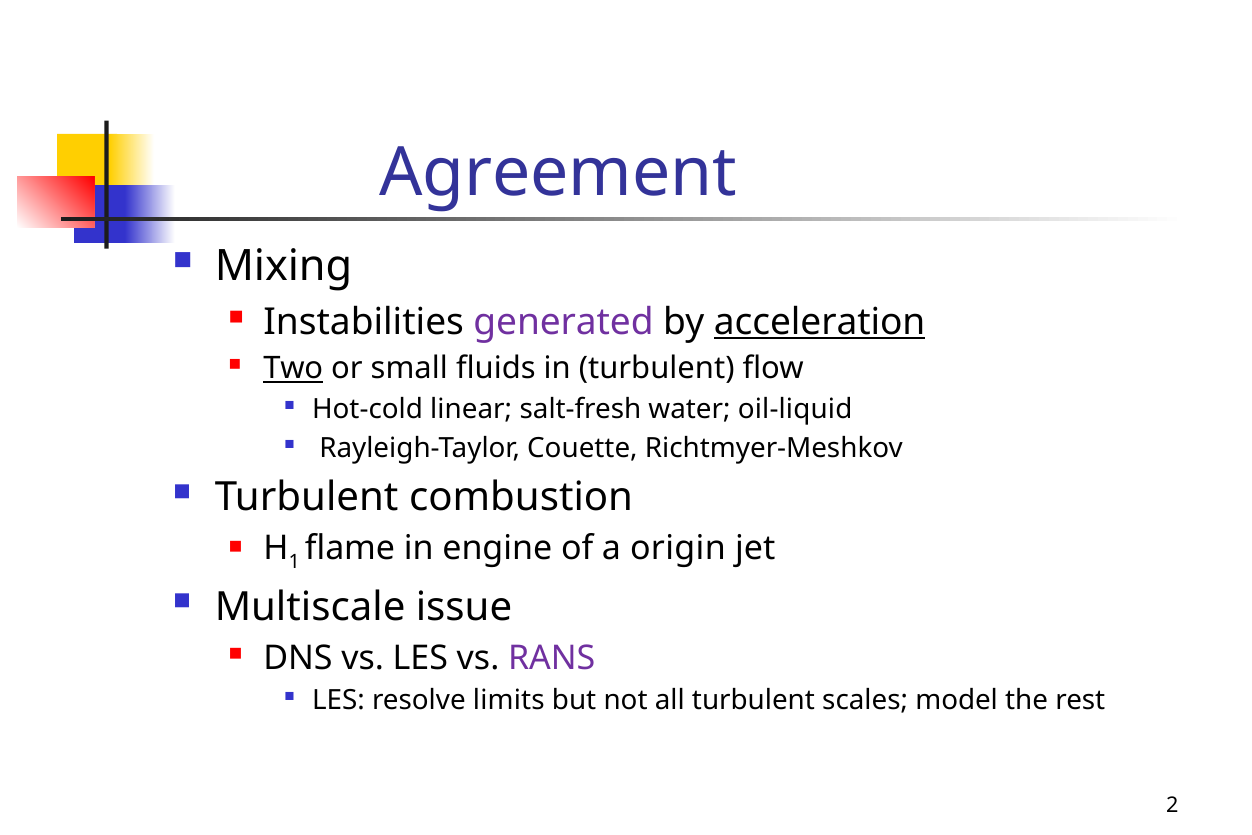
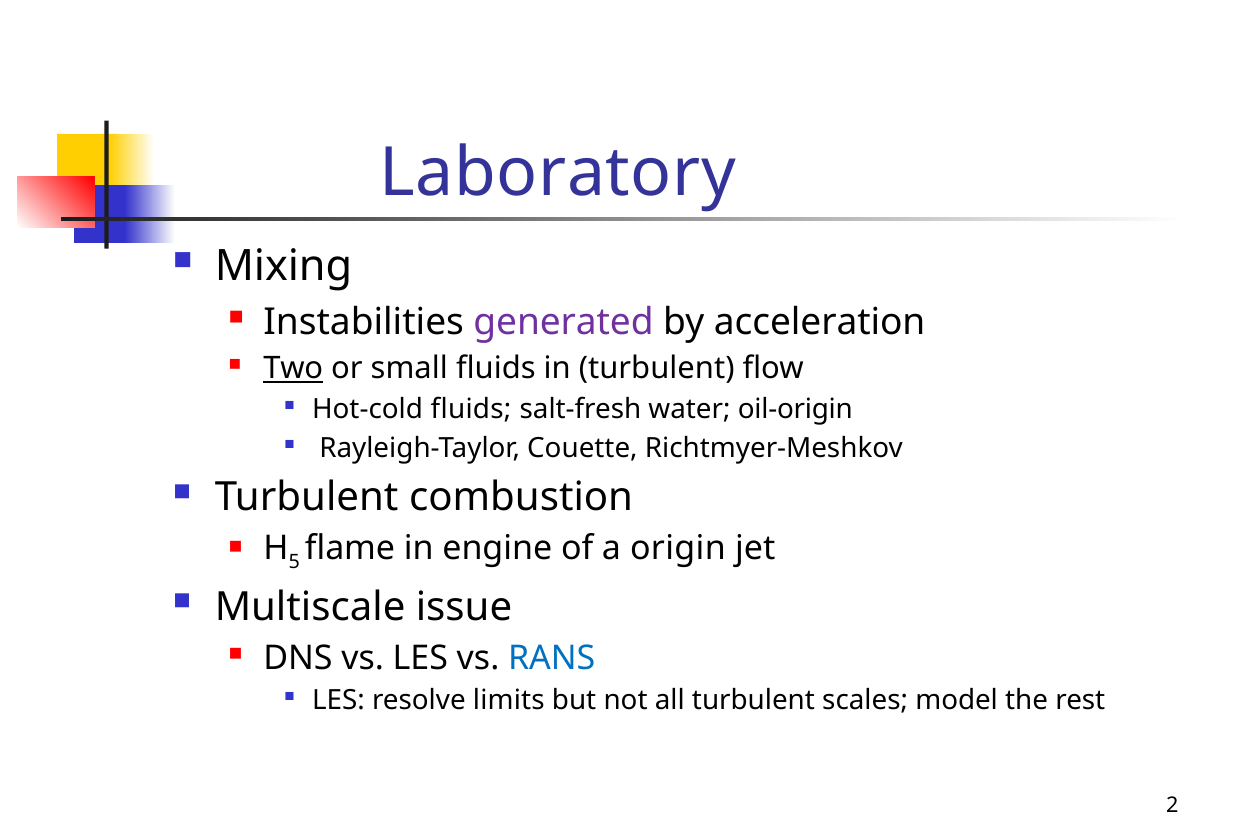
Agreement: Agreement -> Laboratory
acceleration underline: present -> none
Hot-cold linear: linear -> fluids
oil-liquid: oil-liquid -> oil-origin
1: 1 -> 5
RANS colour: purple -> blue
